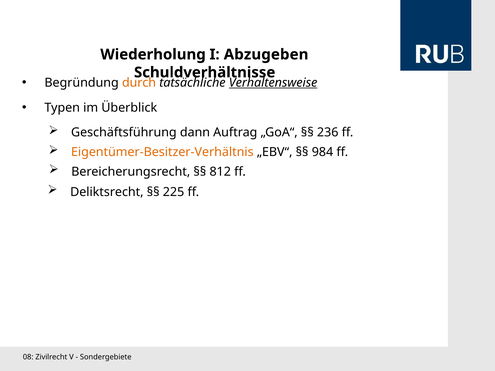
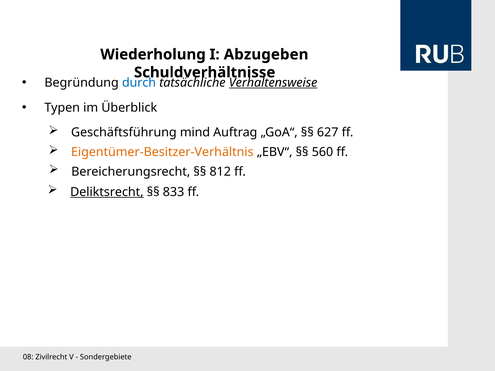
durch colour: orange -> blue
dann: dann -> mind
236: 236 -> 627
984: 984 -> 560
Deliktsrecht underline: none -> present
225: 225 -> 833
